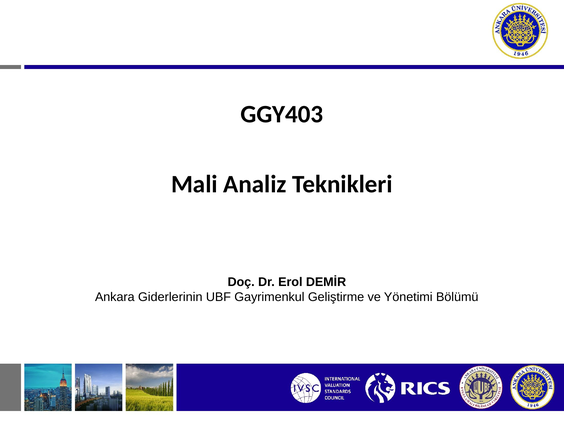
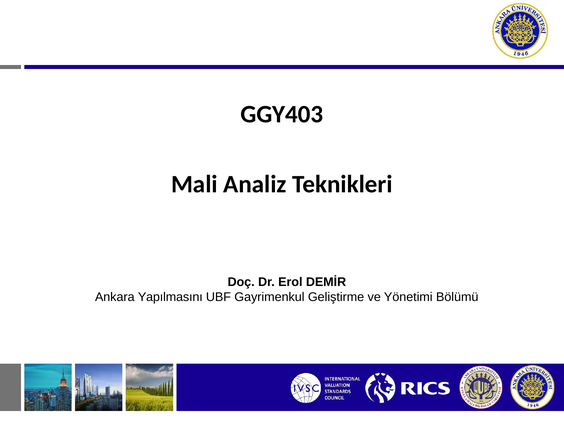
Giderlerinin: Giderlerinin -> Yapılmasını
